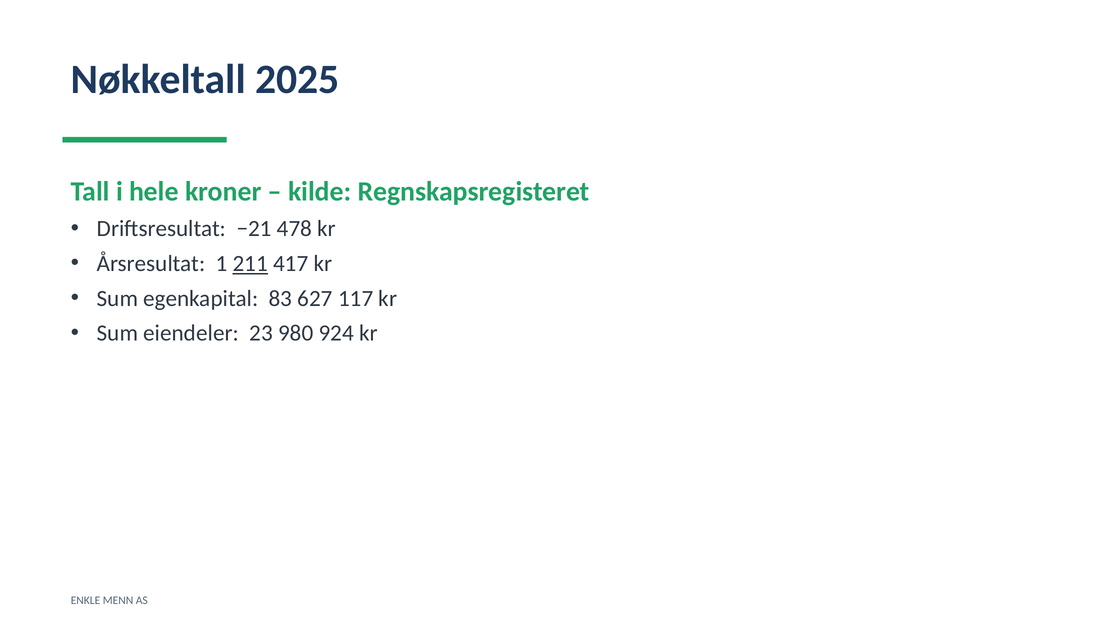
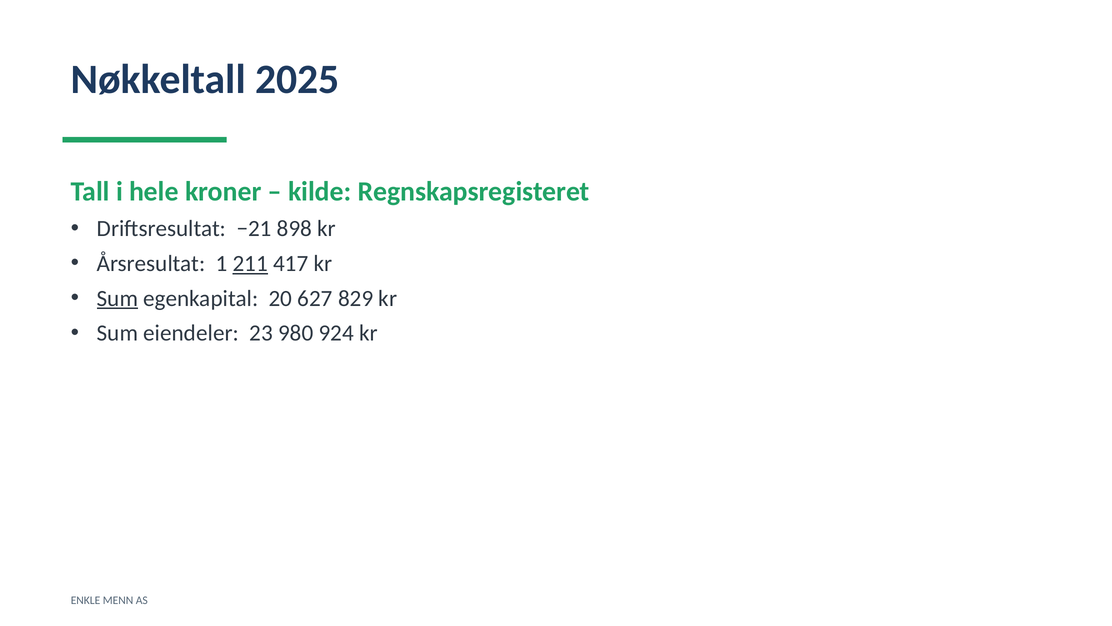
478: 478 -> 898
Sum at (117, 298) underline: none -> present
83: 83 -> 20
117: 117 -> 829
